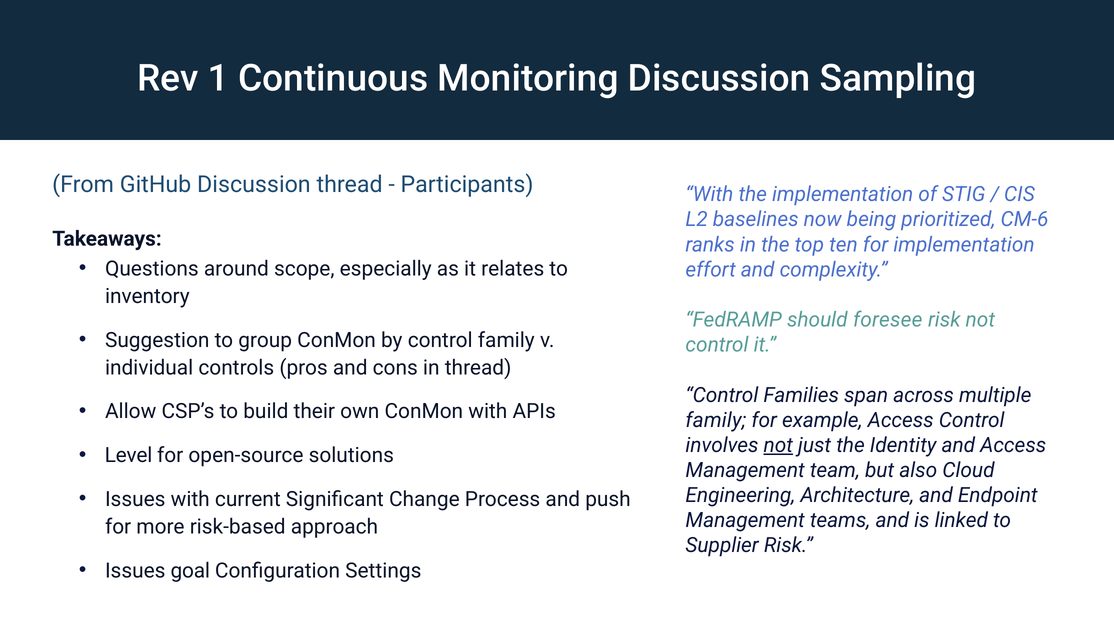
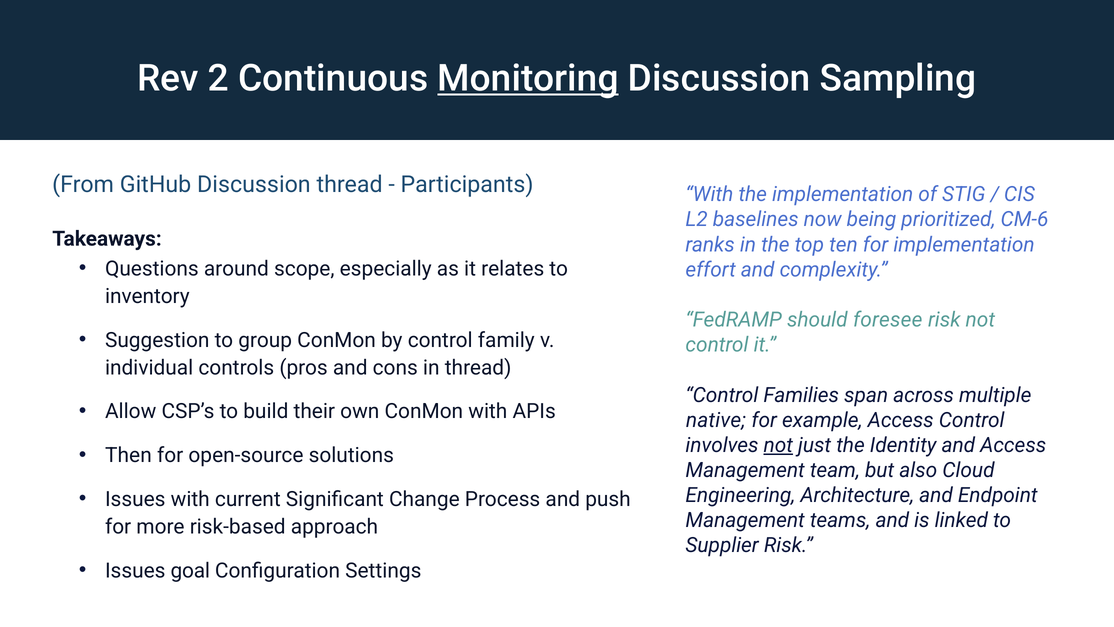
1: 1 -> 2
Monitoring underline: none -> present
family at (716, 420): family -> native
Level: Level -> Then
